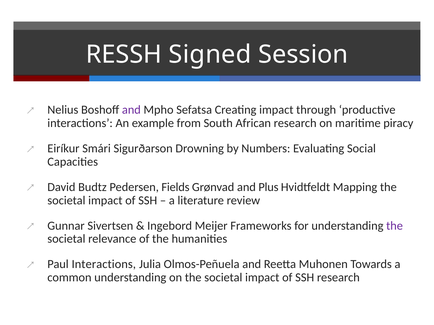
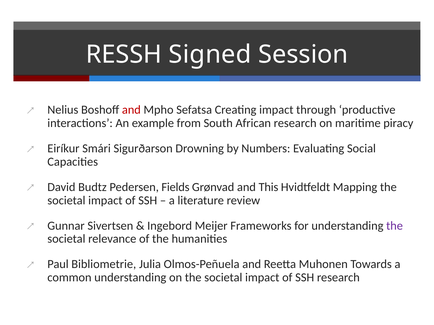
and at (131, 110) colour: purple -> red
Plus: Plus -> This
Paul Interactions: Interactions -> Bibliometrie
